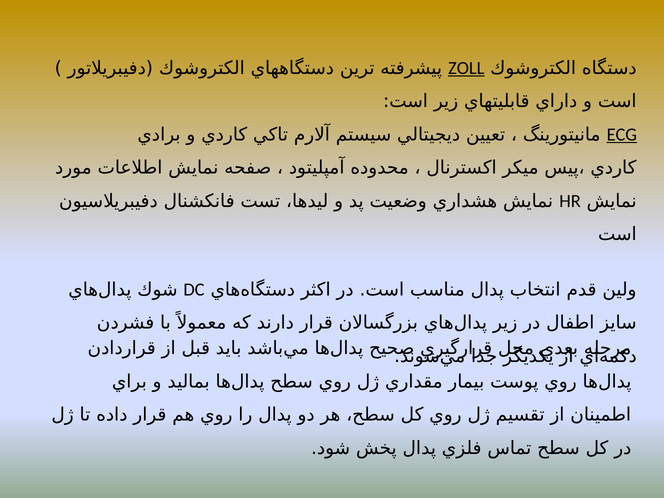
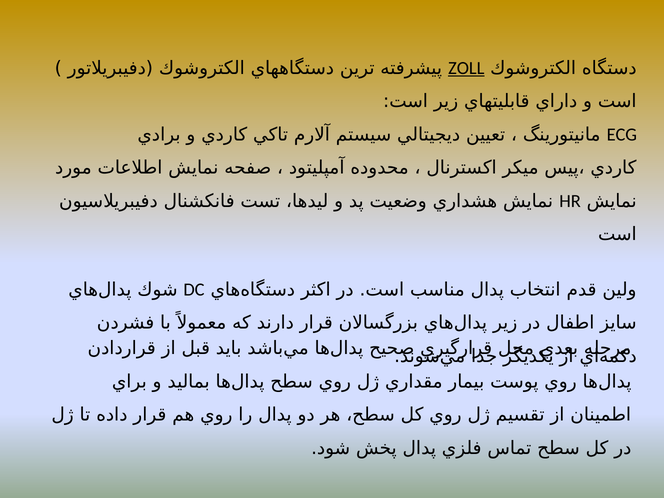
ECG underline: present -> none
